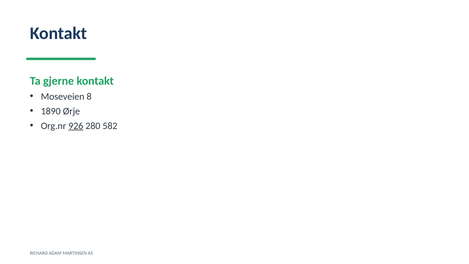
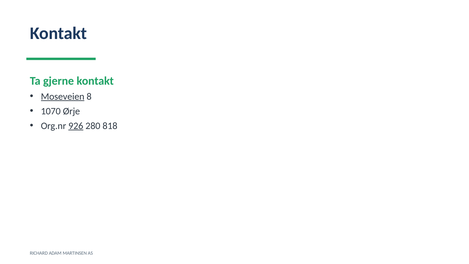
Moseveien underline: none -> present
1890: 1890 -> 1070
582: 582 -> 818
